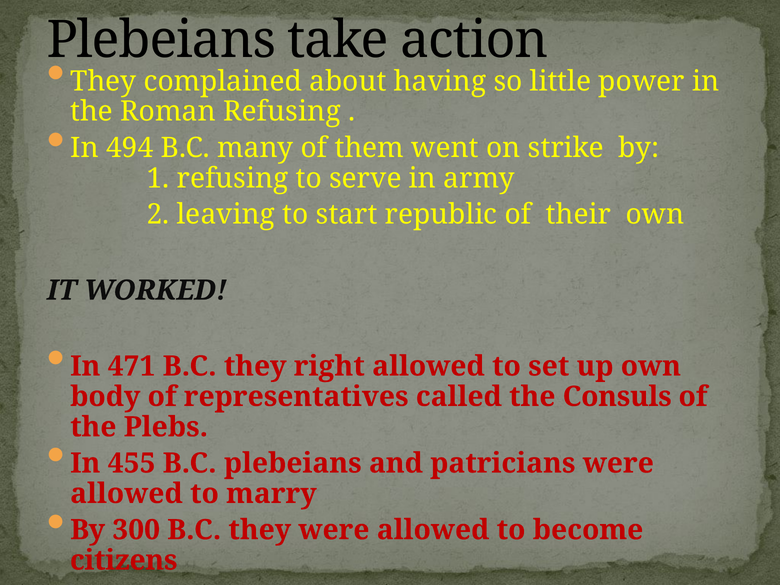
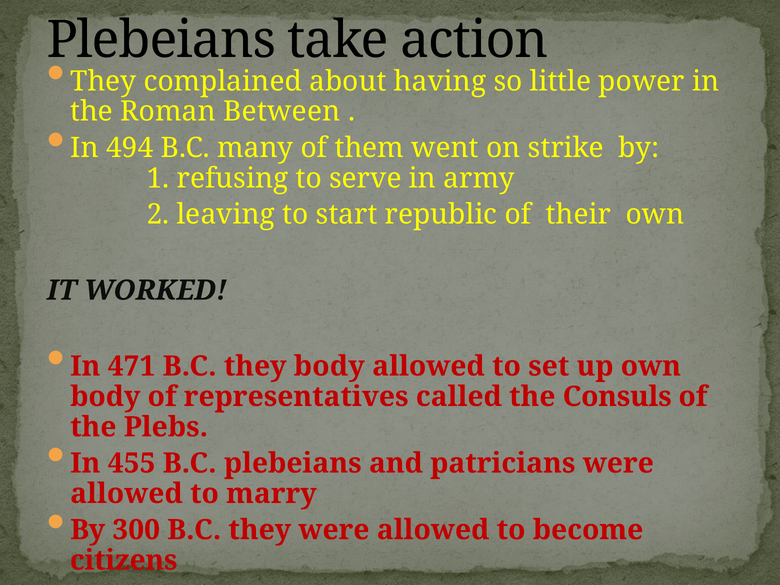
Roman Refusing: Refusing -> Between
they right: right -> body
